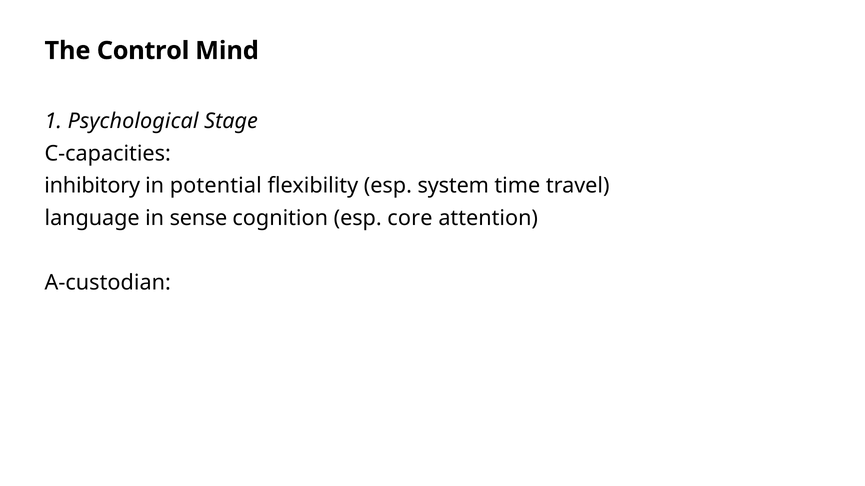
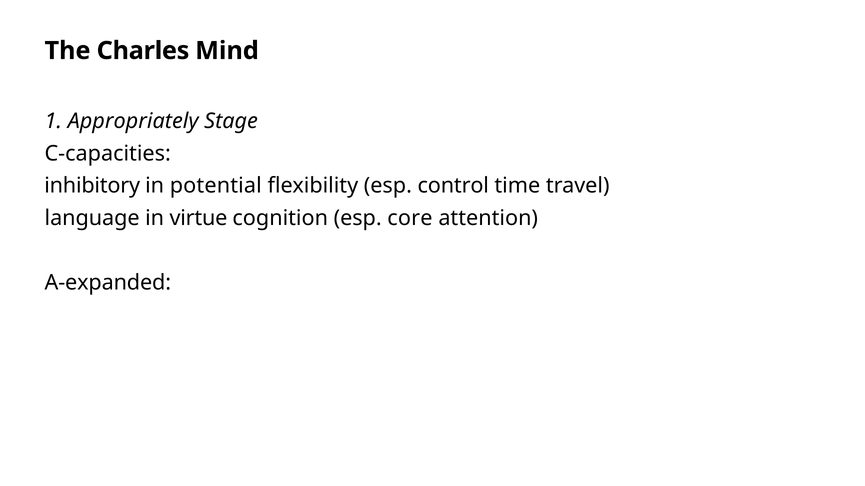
Control: Control -> Charles
Psychological: Psychological -> Appropriately
system: system -> control
sense: sense -> virtue
A-custodian: A-custodian -> A-expanded
